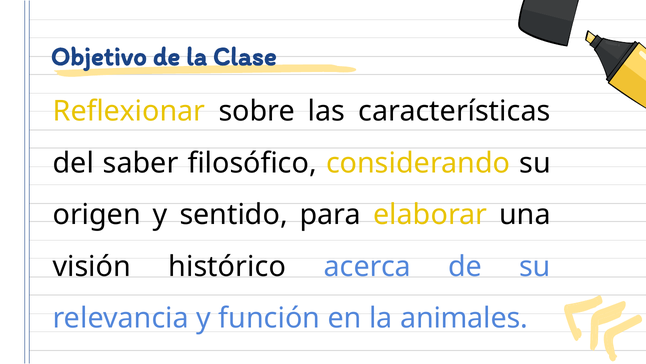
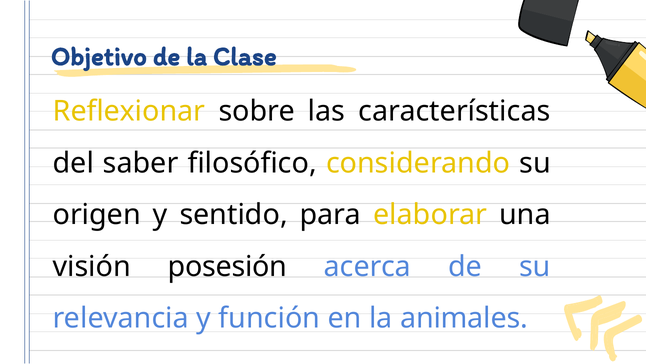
histórico: histórico -> posesión
